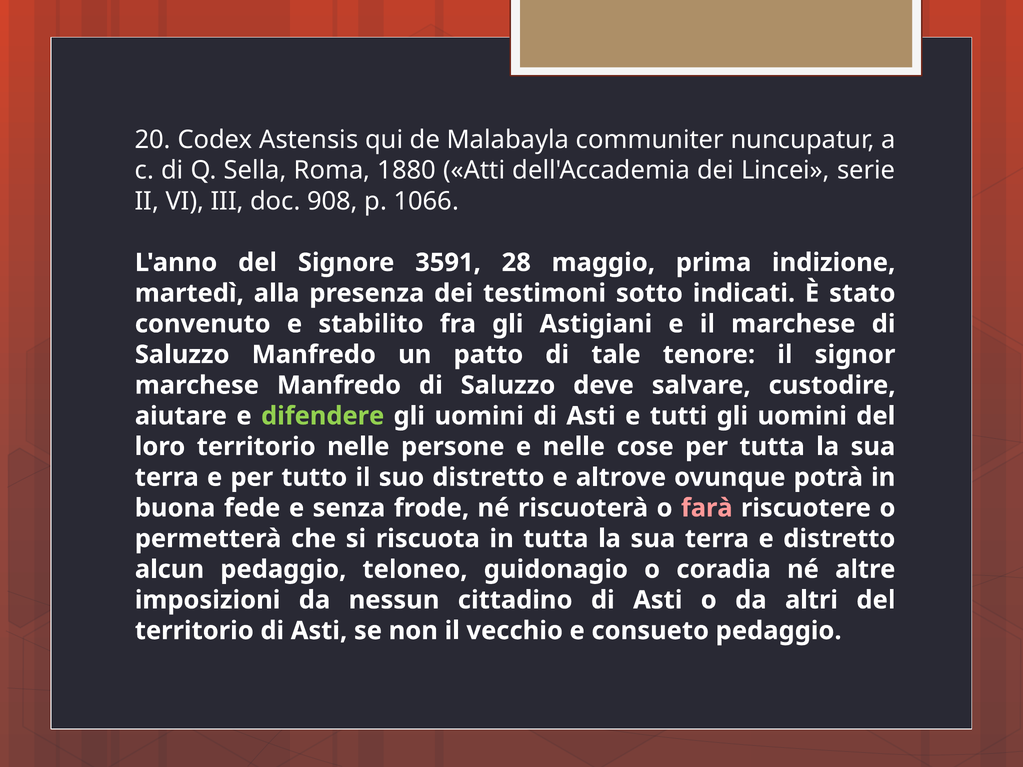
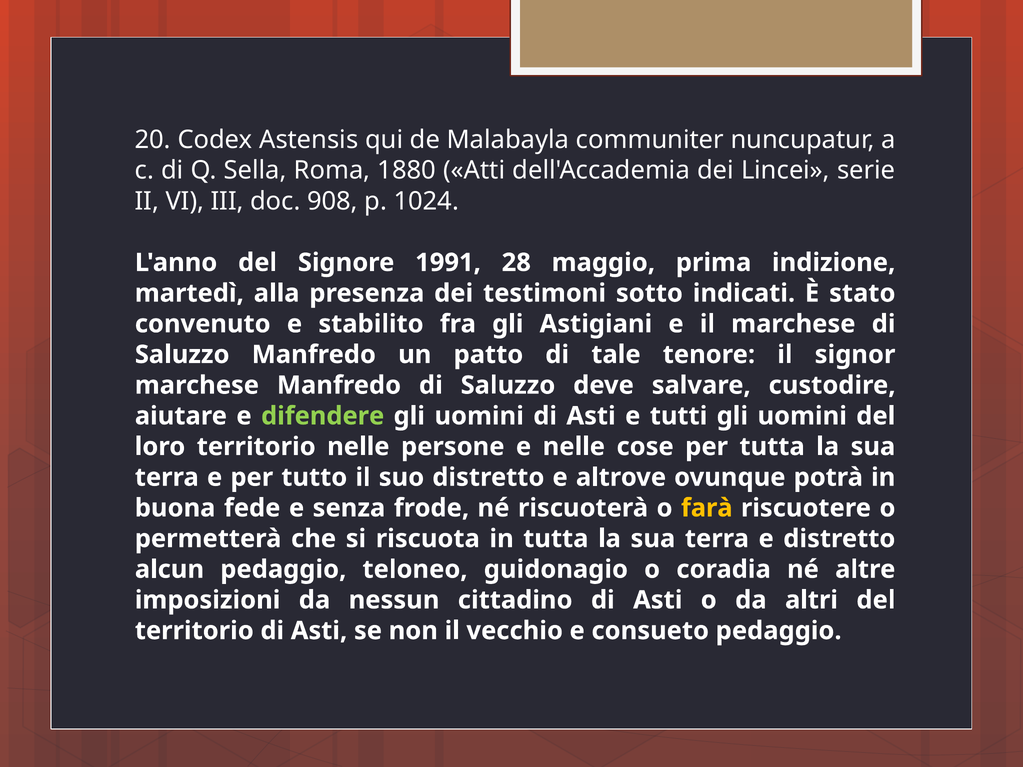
1066: 1066 -> 1024
3591: 3591 -> 1991
farà colour: pink -> yellow
